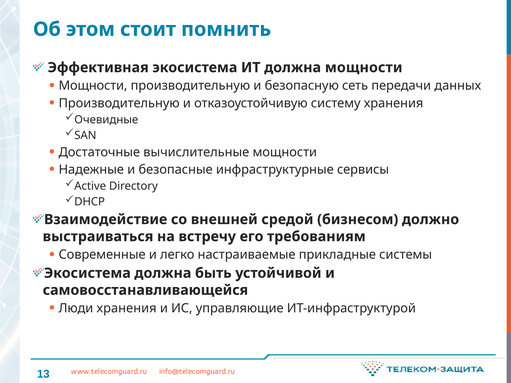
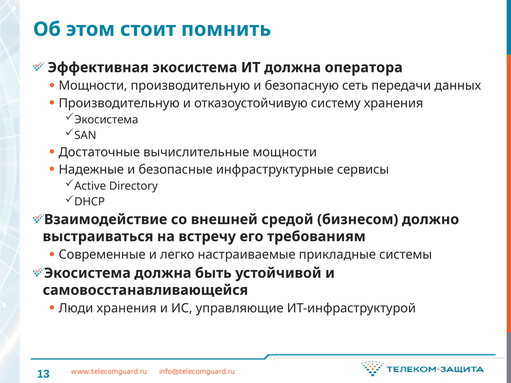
должна мощности: мощности -> оператора
Очевидные at (106, 120): Очевидные -> Экосистема
